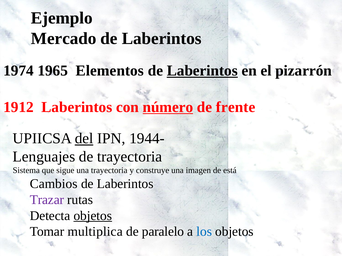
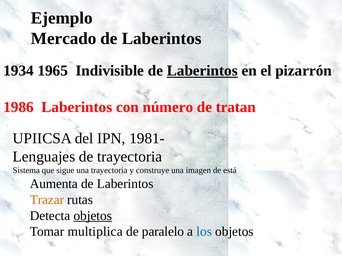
1974: 1974 -> 1934
Elementos: Elementos -> Indivisible
1912: 1912 -> 1986
número underline: present -> none
frente: frente -> tratan
del underline: present -> none
1944-: 1944- -> 1981-
Cambios: Cambios -> Aumenta
Trazar colour: purple -> orange
